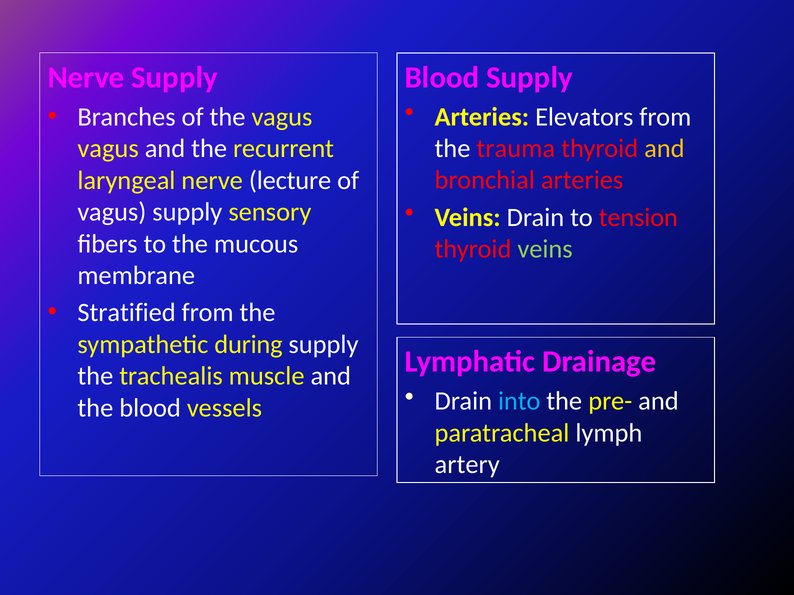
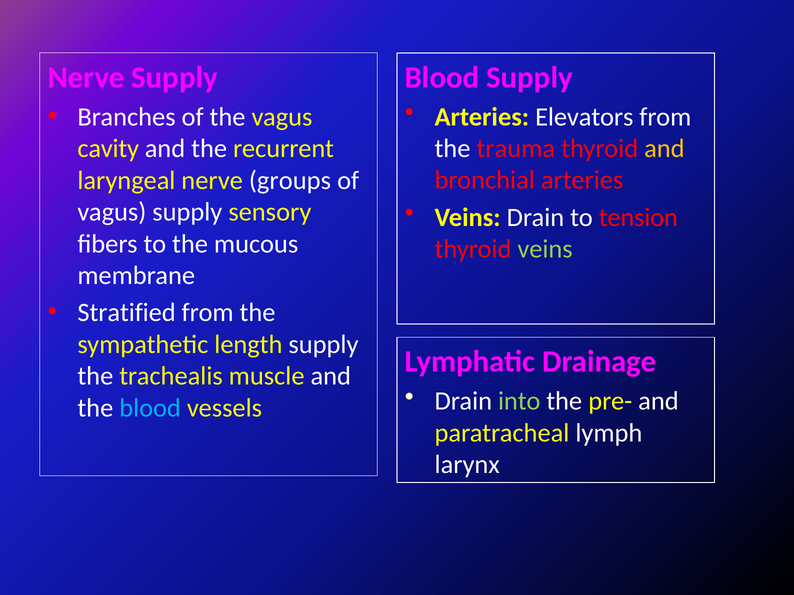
vagus at (108, 149): vagus -> cavity
lecture: lecture -> groups
during: during -> length
into colour: light blue -> light green
blood at (150, 408) colour: white -> light blue
artery: artery -> larynx
